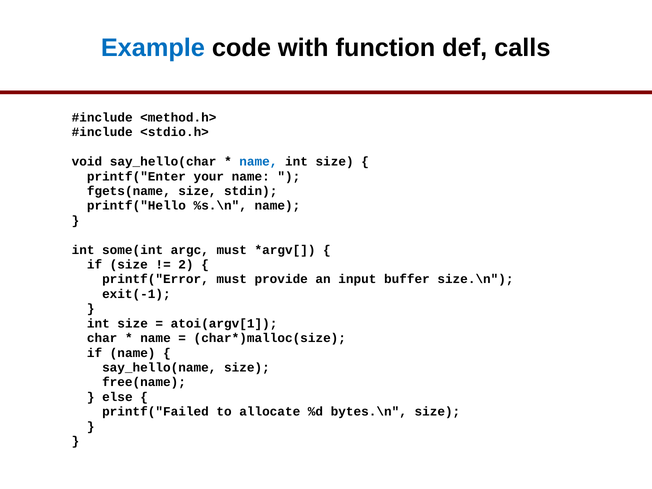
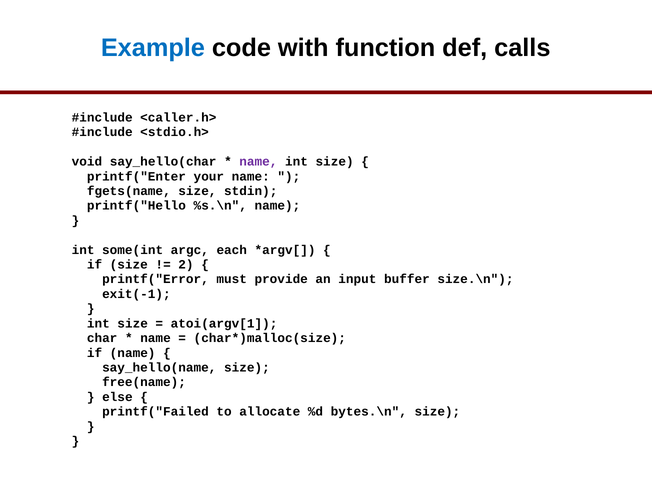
<method.h>: <method.h> -> <caller.h>
name at (258, 162) colour: blue -> purple
argc must: must -> each
